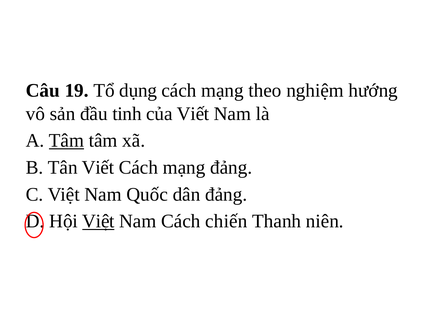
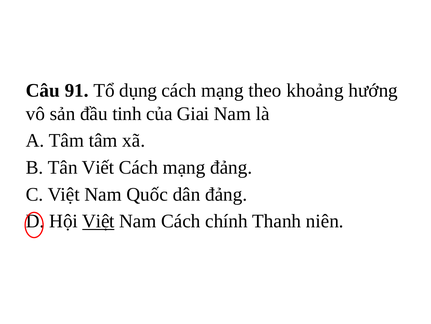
19: 19 -> 91
nghiệm: nghiệm -> khoảng
của Viết: Viết -> Giai
Tâm at (66, 140) underline: present -> none
chiến: chiến -> chính
